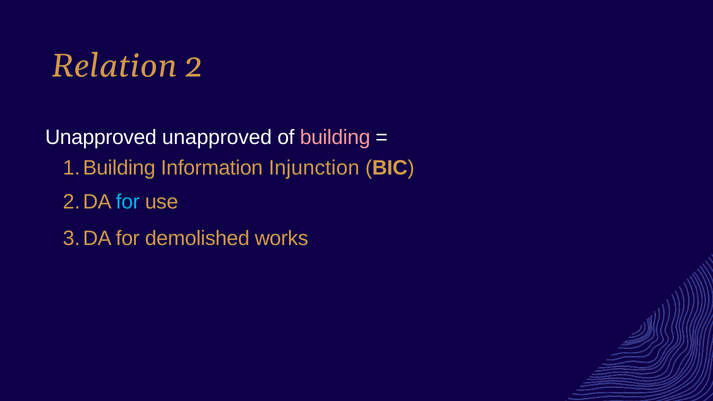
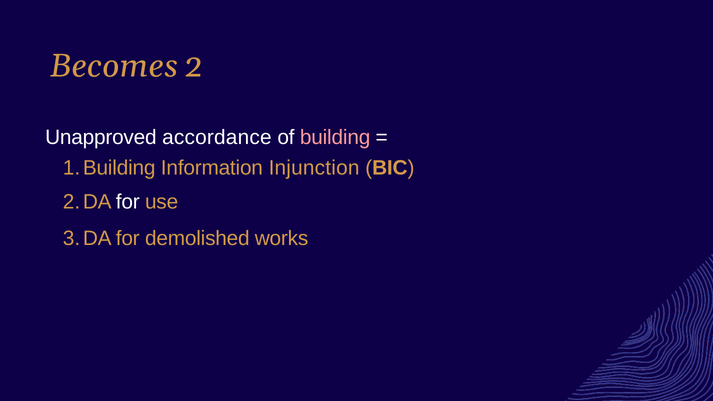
Relation: Relation -> Becomes
Unapproved unapproved: unapproved -> accordance
for at (128, 202) colour: light blue -> white
